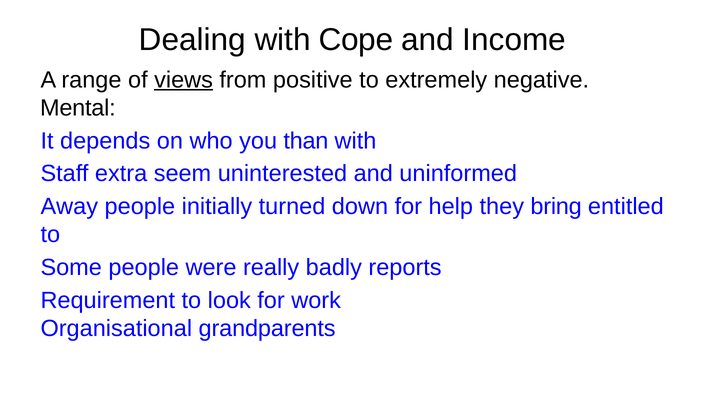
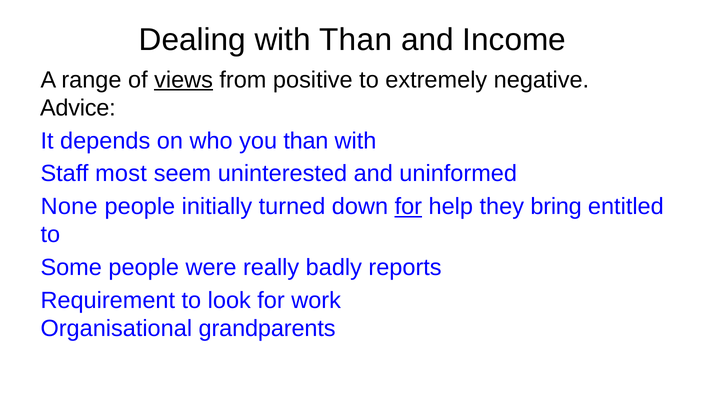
with Cope: Cope -> Than
Mental: Mental -> Advice
extra: extra -> most
Away: Away -> None
for at (408, 207) underline: none -> present
